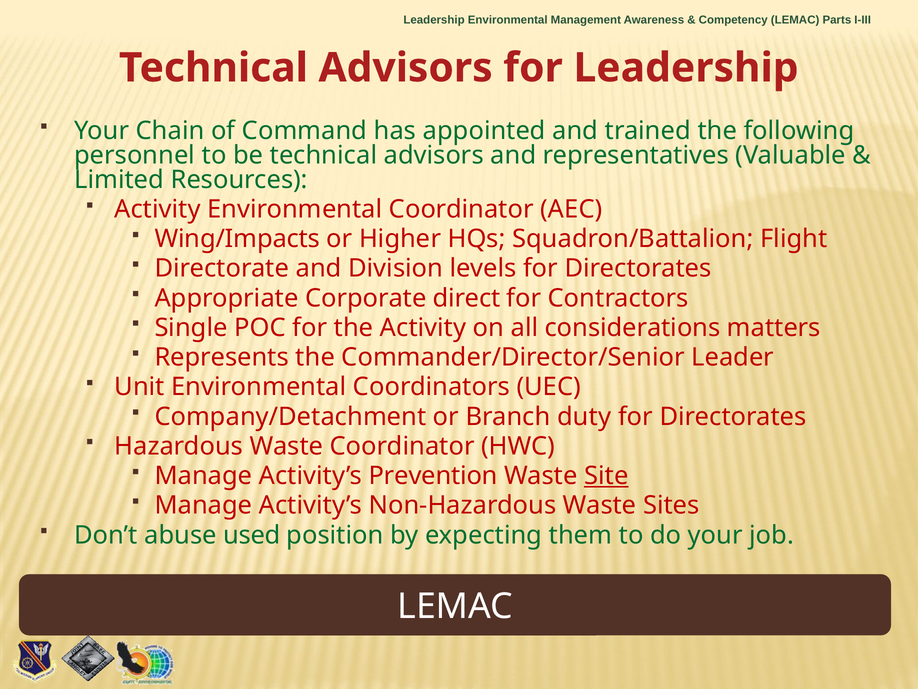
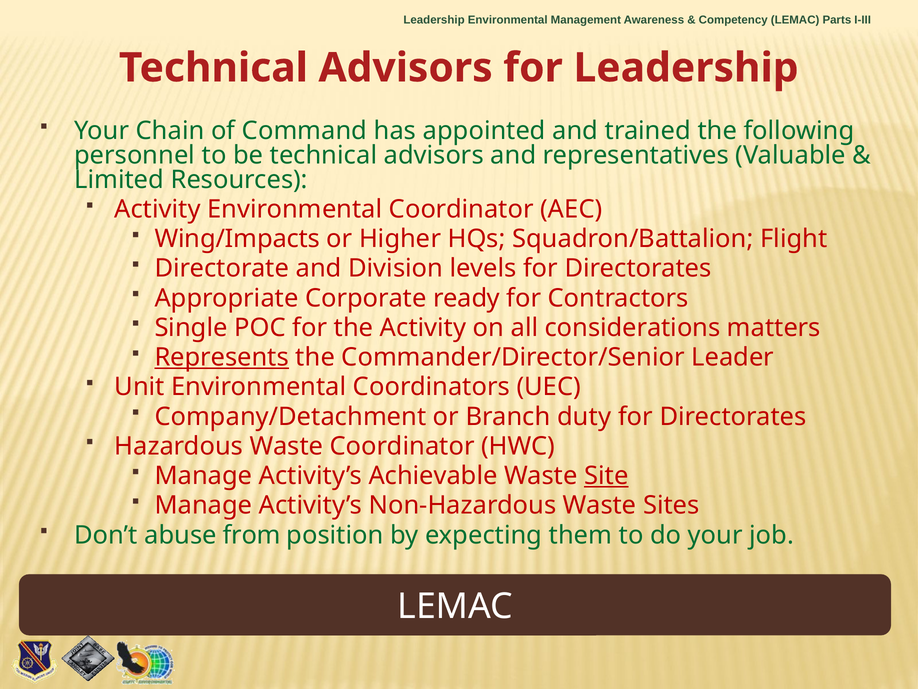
direct: direct -> ready
Represents underline: none -> present
Prevention: Prevention -> Achievable
used: used -> from
